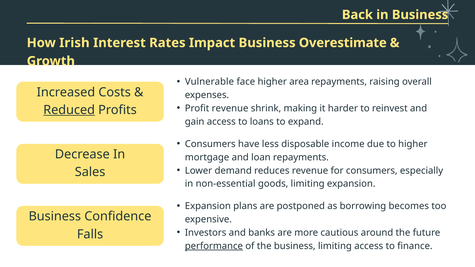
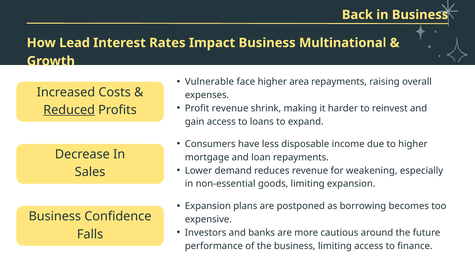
Irish: Irish -> Lead
Overestimate: Overestimate -> Multinational
for consumers: consumers -> weakening
performance underline: present -> none
